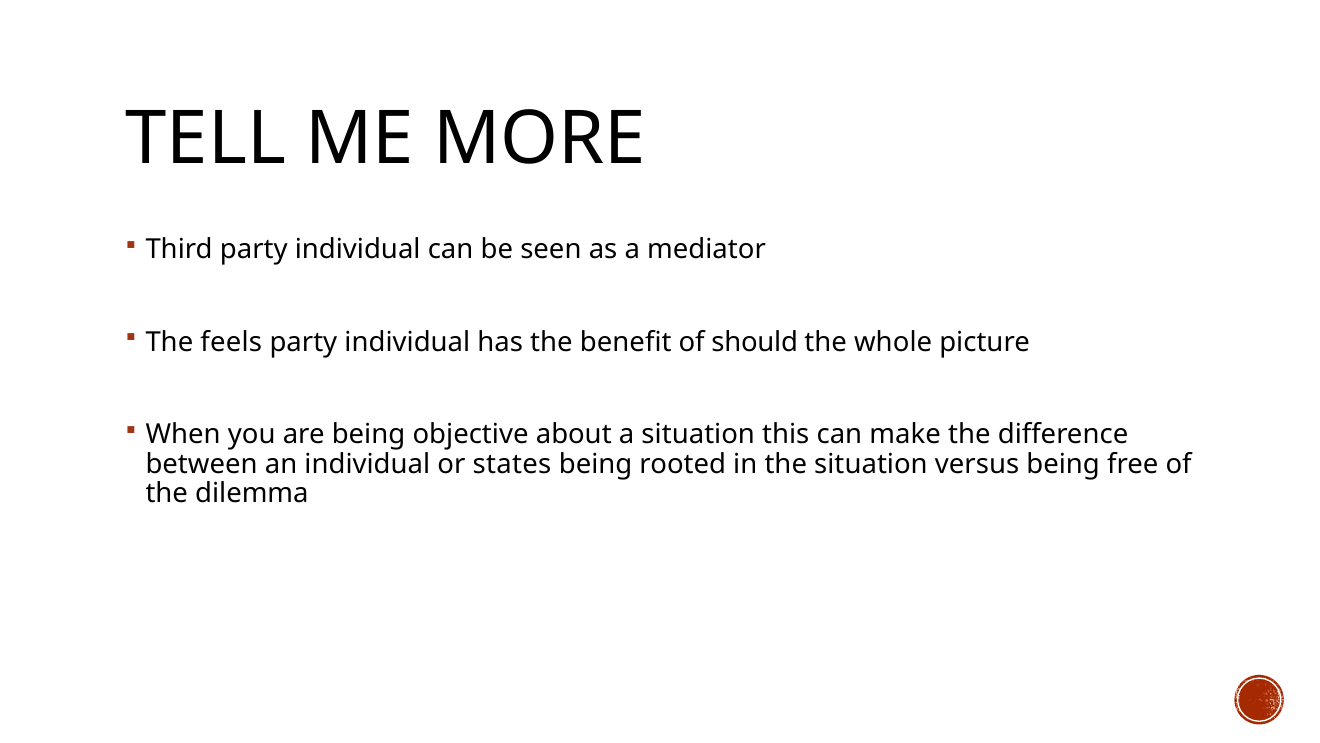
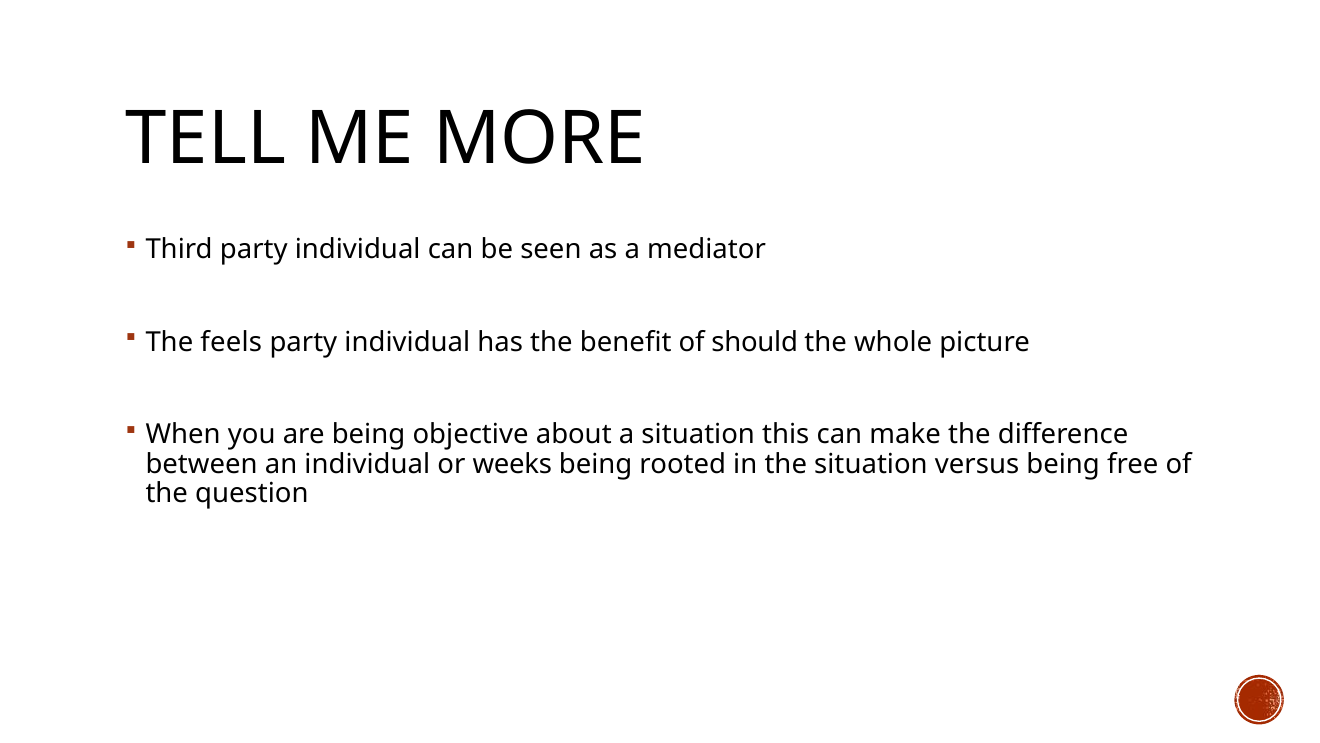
states: states -> weeks
dilemma: dilemma -> question
